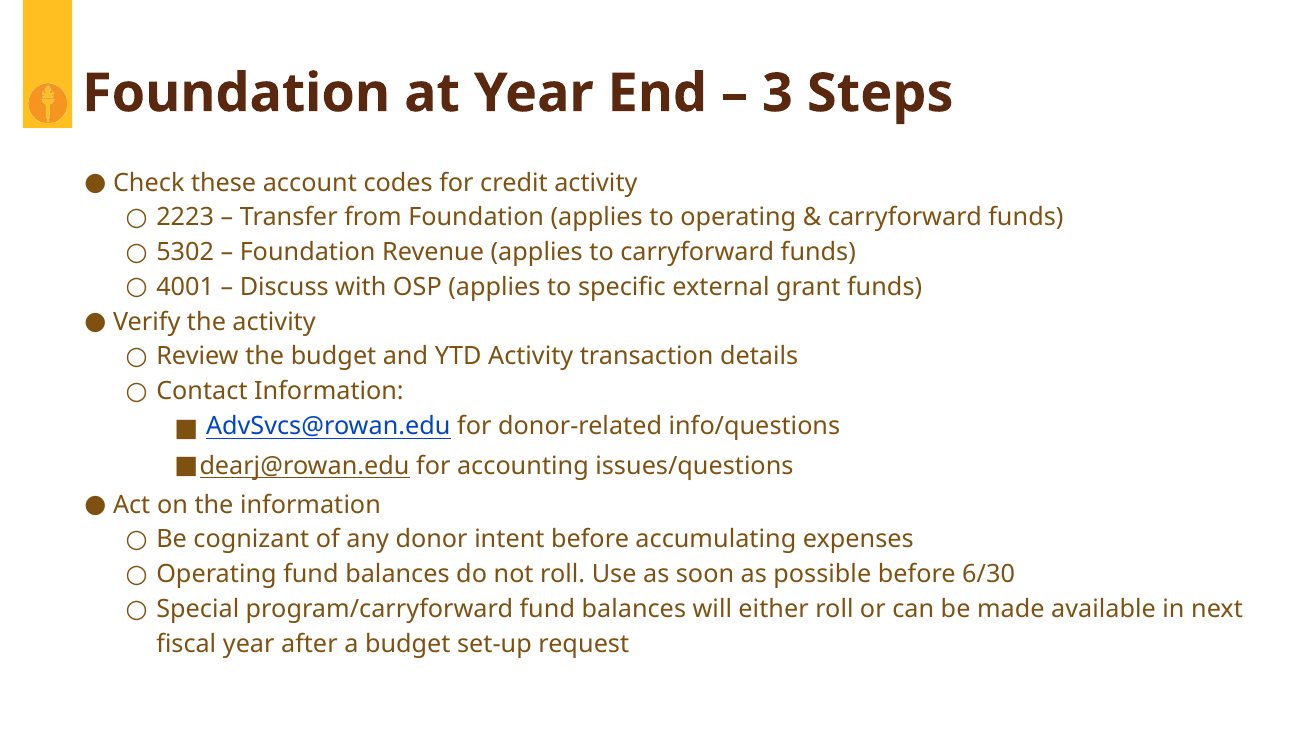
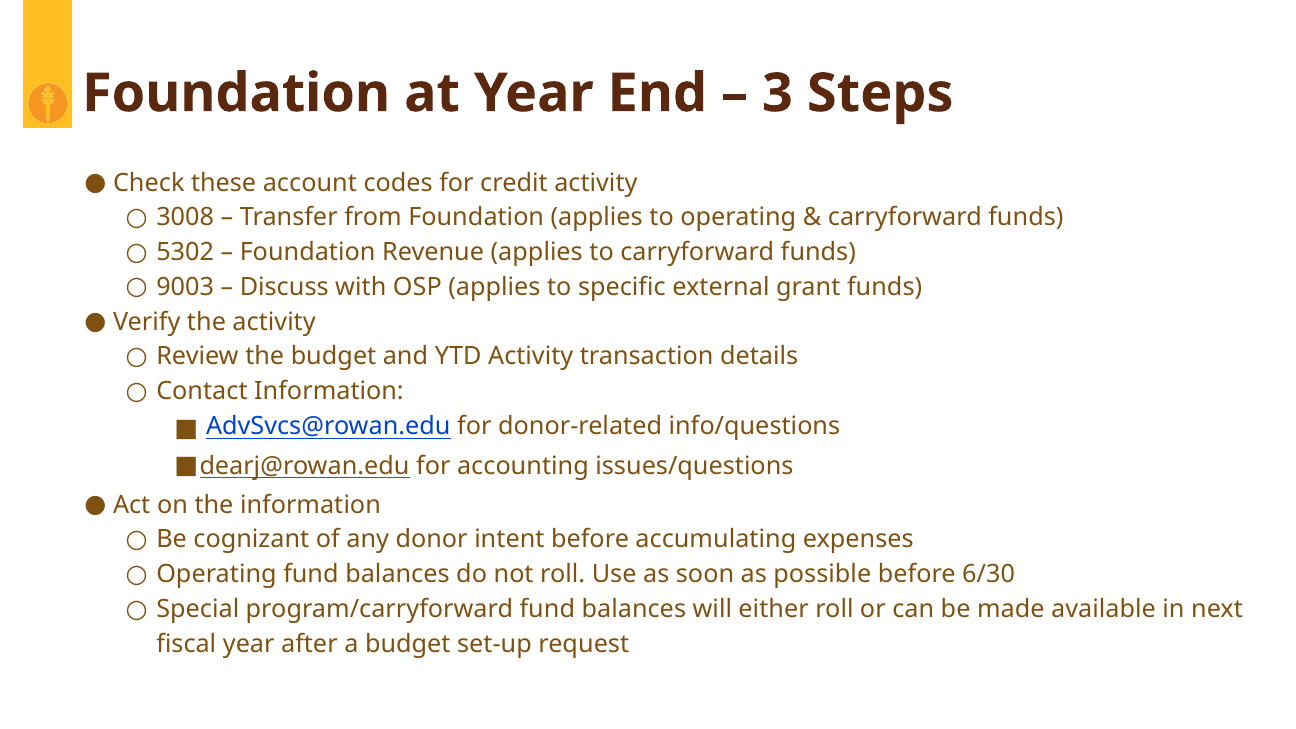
2223: 2223 -> 3008
4001: 4001 -> 9003
